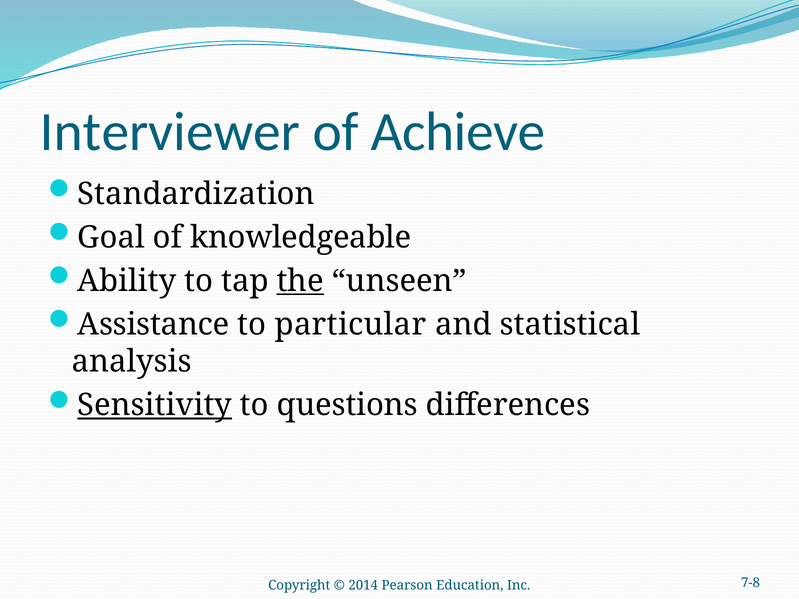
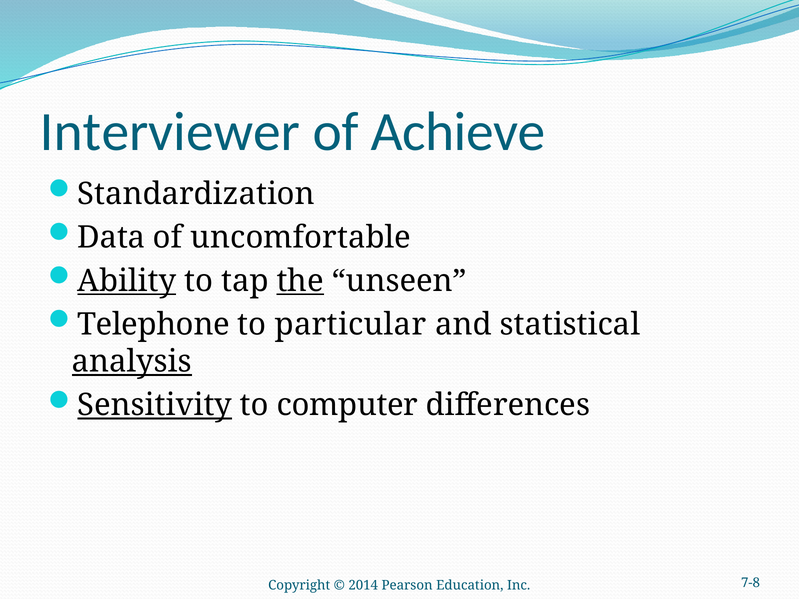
Goal: Goal -> Data
knowledgeable: knowledgeable -> uncomfortable
Ability underline: none -> present
Assistance: Assistance -> Telephone
analysis underline: none -> present
questions: questions -> computer
